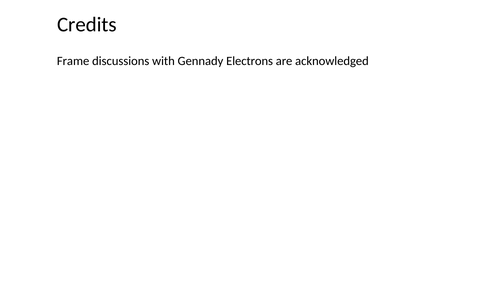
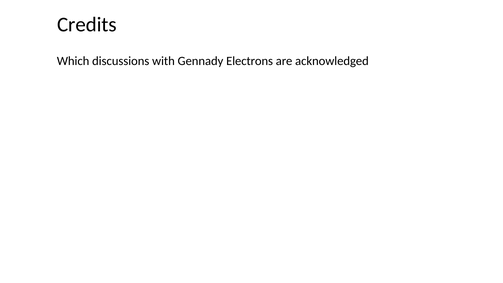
Frame: Frame -> Which
